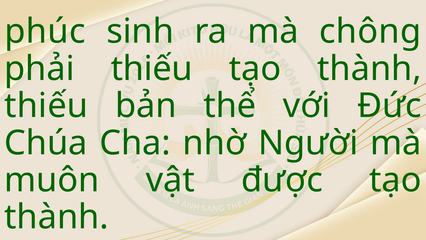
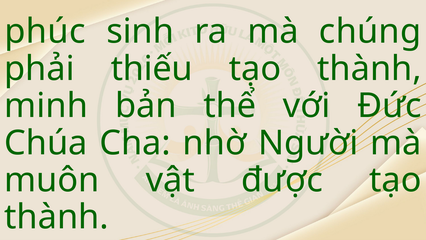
chông: chông -> chúng
thiếu at (46, 106): thiếu -> minh
